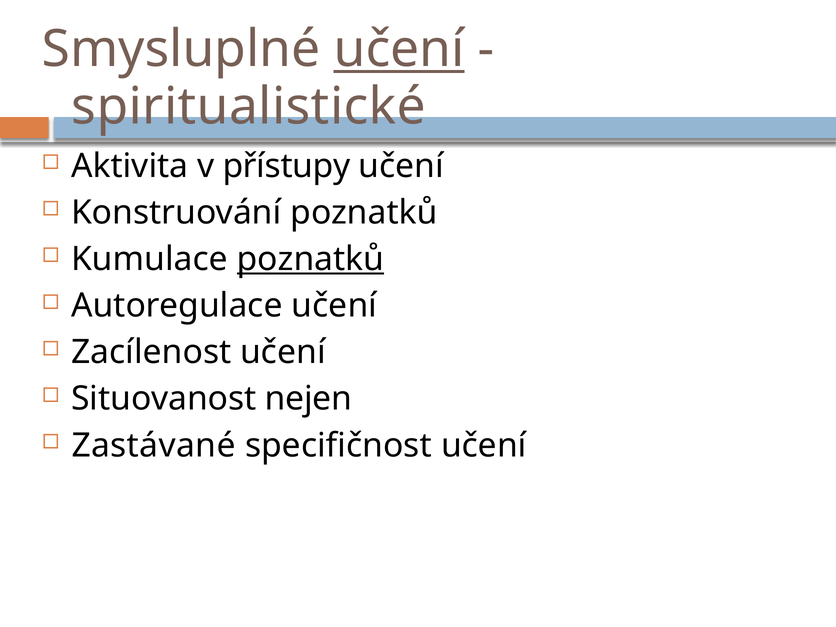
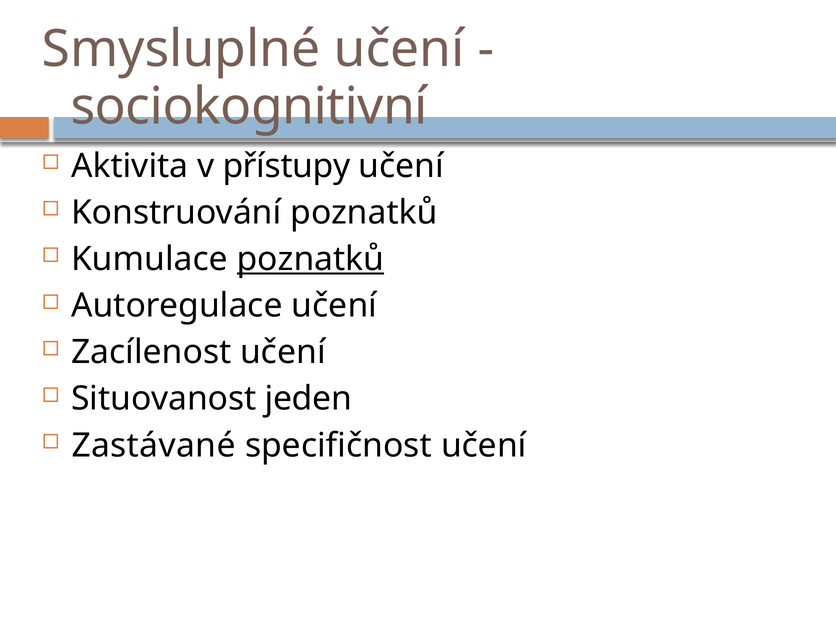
učení at (399, 49) underline: present -> none
spiritualistické: spiritualistické -> sociokognitivní
nejen: nejen -> jeden
